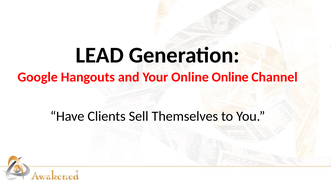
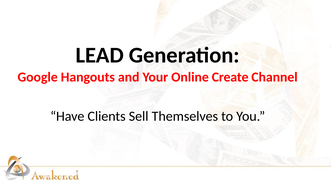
Online Online: Online -> Create
